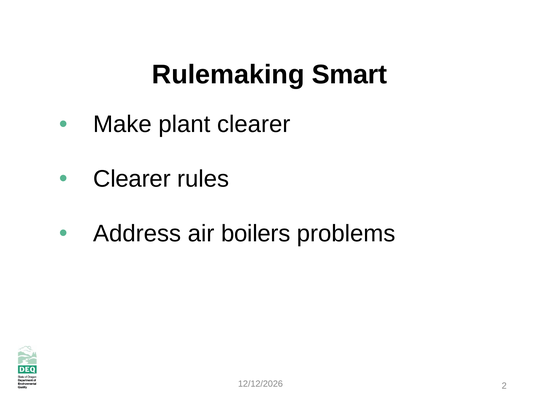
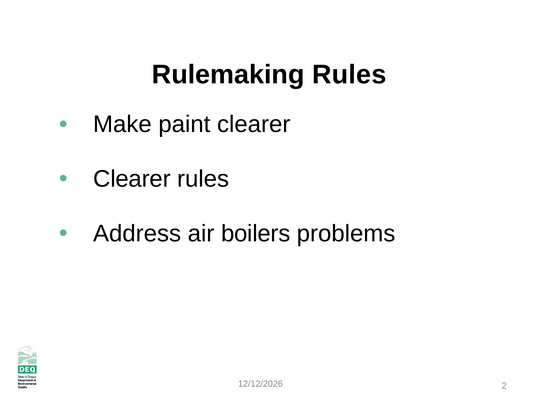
Rulemaking Smart: Smart -> Rules
plant: plant -> paint
